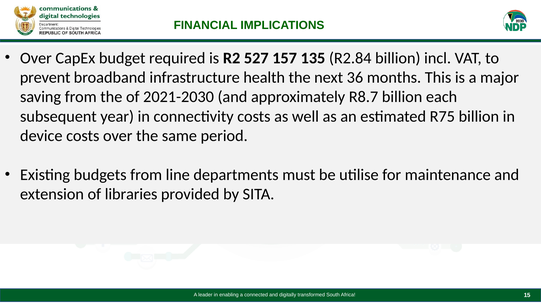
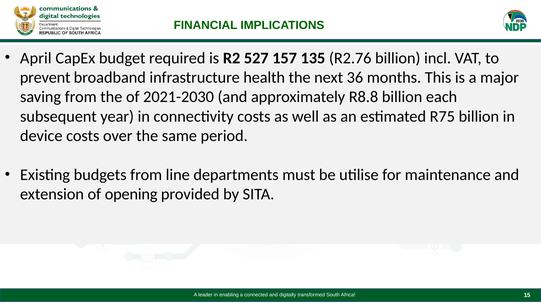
Over at (36, 58): Over -> April
R2.84: R2.84 -> R2.76
R8.7: R8.7 -> R8.8
libraries: libraries -> opening
